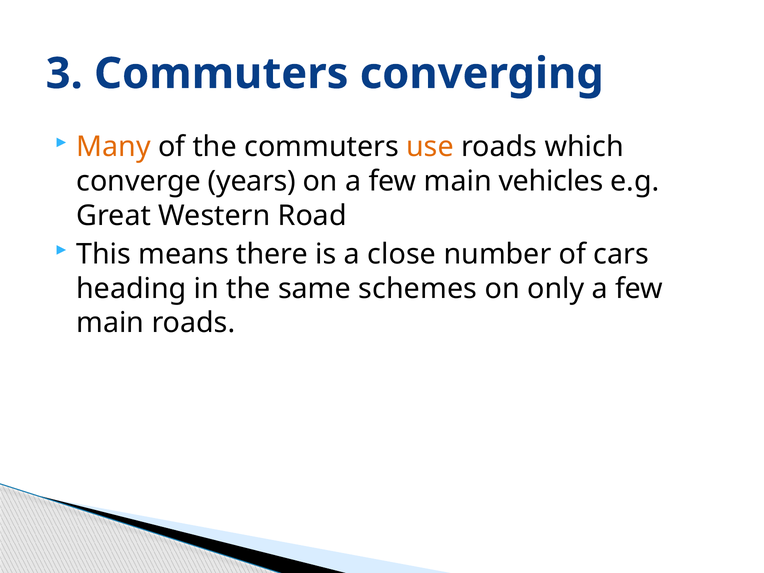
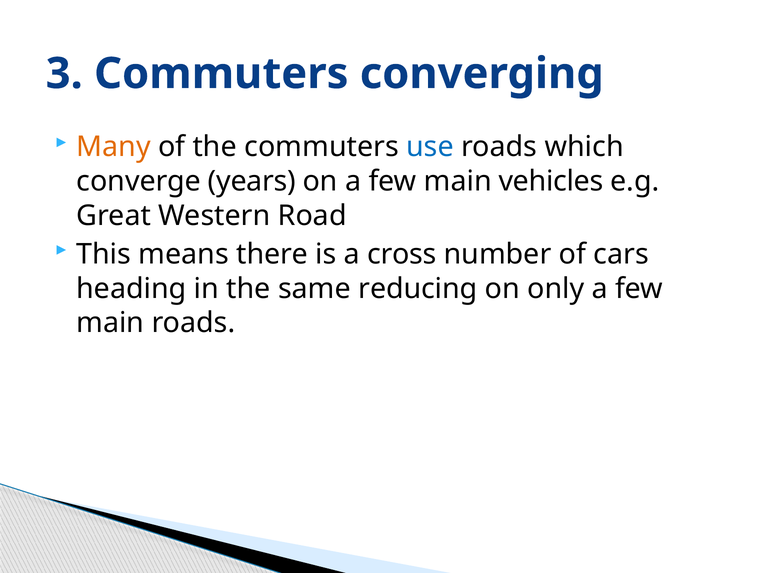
use colour: orange -> blue
close: close -> cross
schemes: schemes -> reducing
